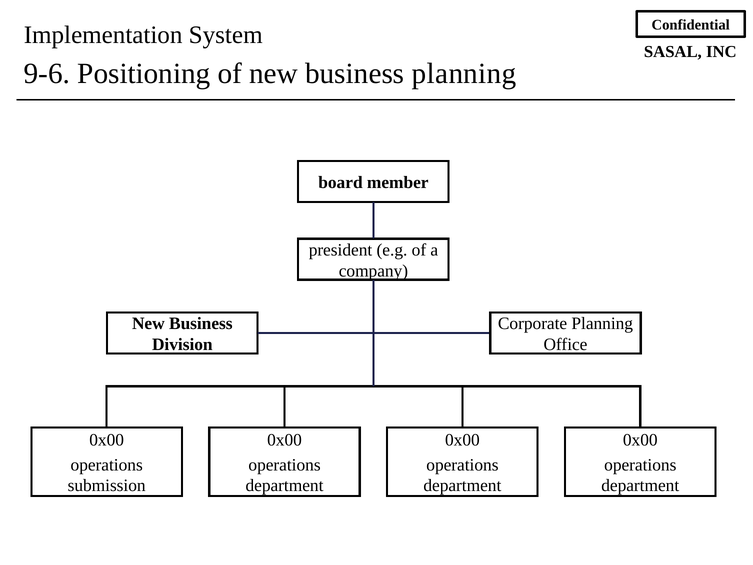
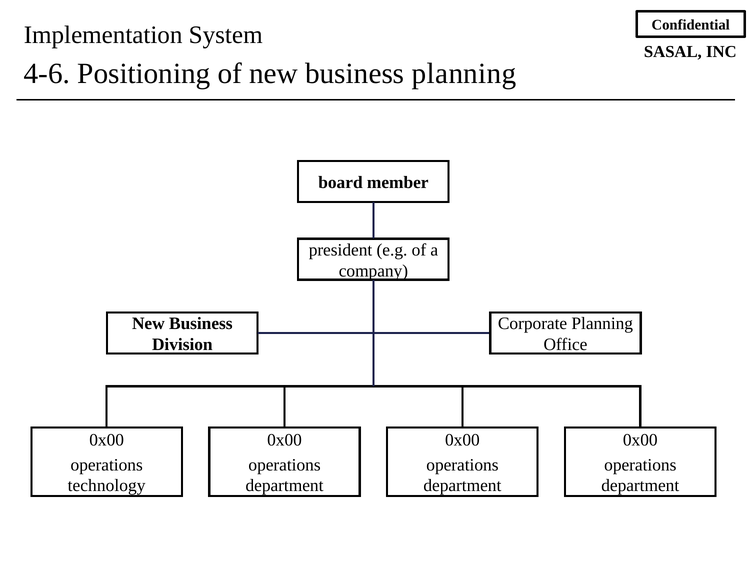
9-6: 9-6 -> 4-6
submission: submission -> technology
